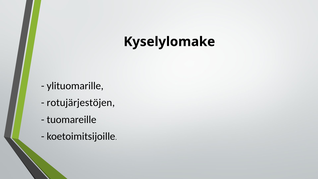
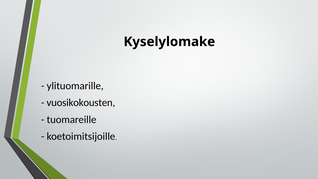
rotujärjestöjen: rotujärjestöjen -> vuosikokousten
